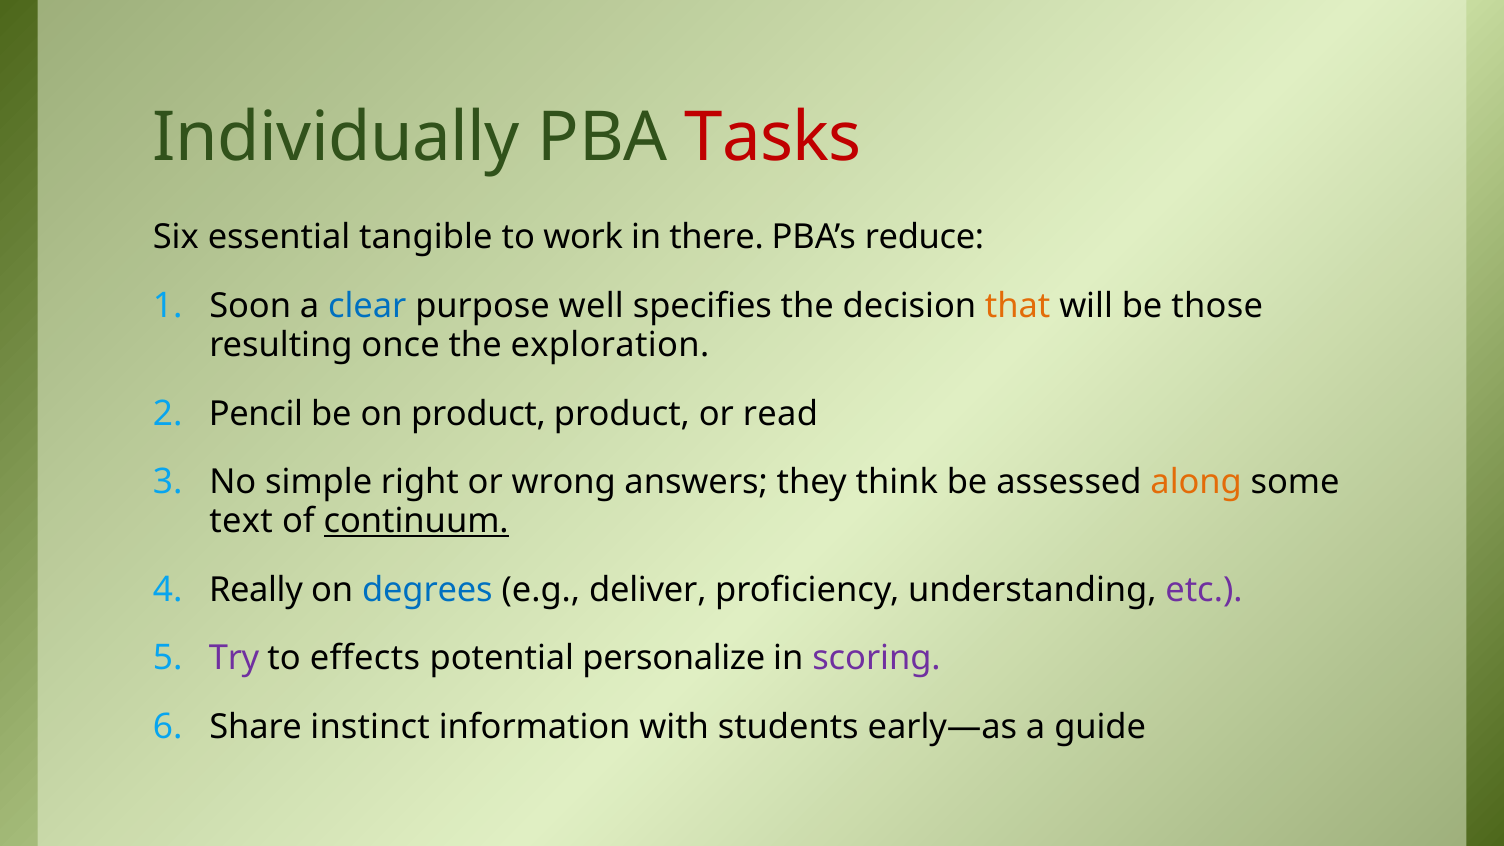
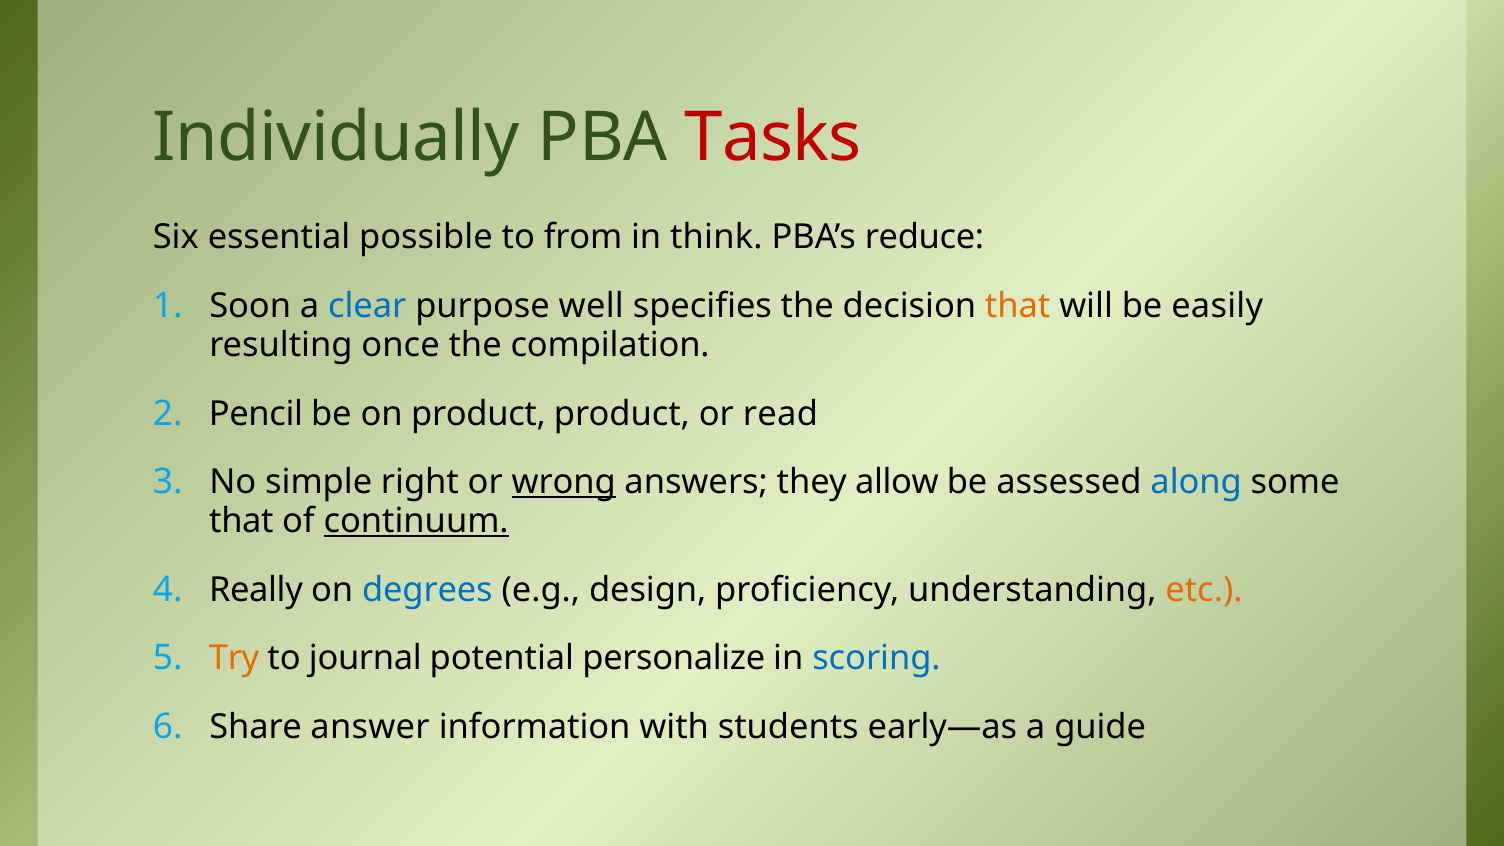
tangible: tangible -> possible
work: work -> from
there: there -> think
those: those -> easily
exploration: exploration -> compilation
wrong underline: none -> present
think: think -> allow
along colour: orange -> blue
text at (241, 522): text -> that
deliver: deliver -> design
etc colour: purple -> orange
Try colour: purple -> orange
effects: effects -> journal
scoring colour: purple -> blue
instinct: instinct -> answer
